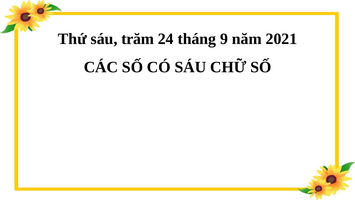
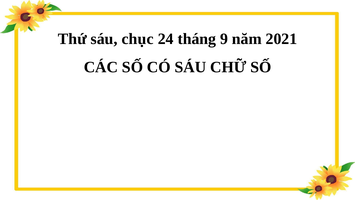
trăm: trăm -> chục
